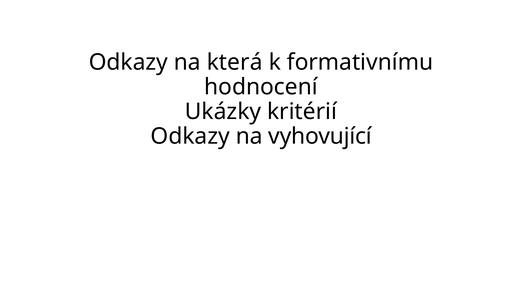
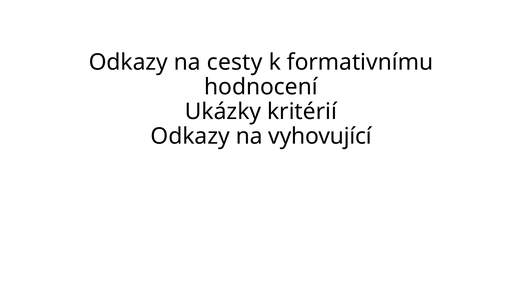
která: která -> cesty
